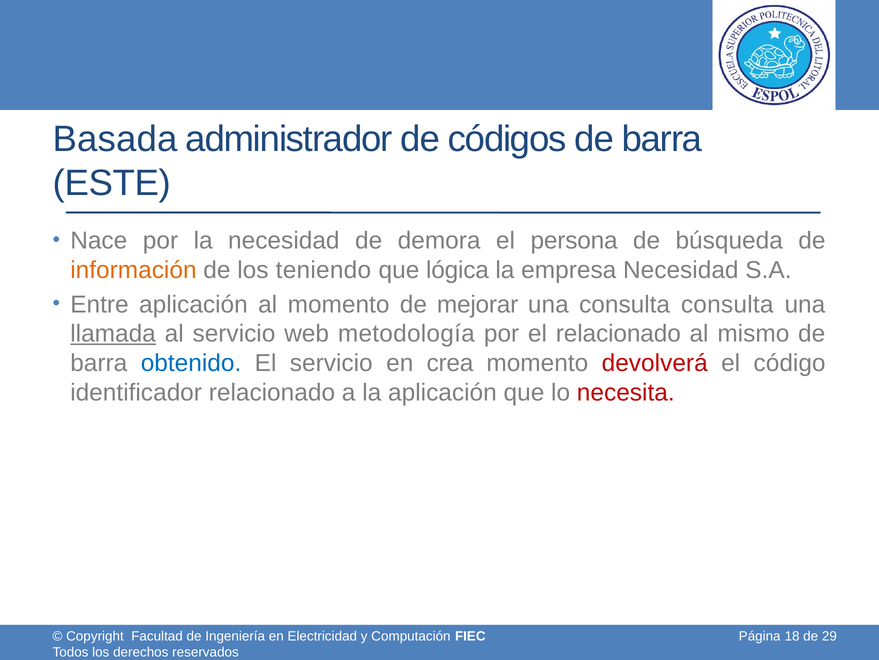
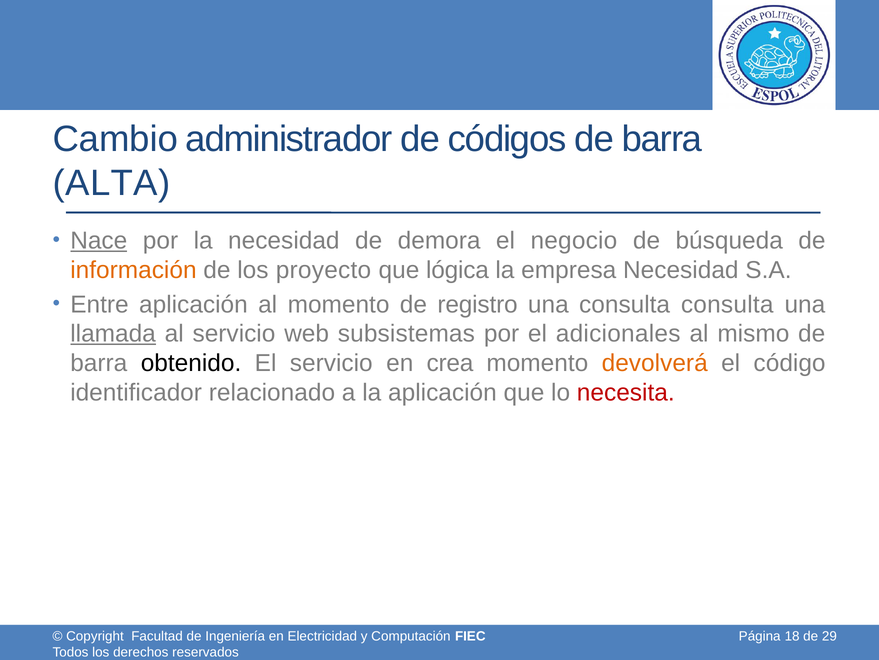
Basada: Basada -> Cambio
ESTE: ESTE -> ALTA
Nace underline: none -> present
persona: persona -> negocio
teniendo: teniendo -> proyecto
mejorar: mejorar -> registro
metodología: metodología -> subsistemas
el relacionado: relacionado -> adicionales
obtenido colour: blue -> black
devolverá colour: red -> orange
